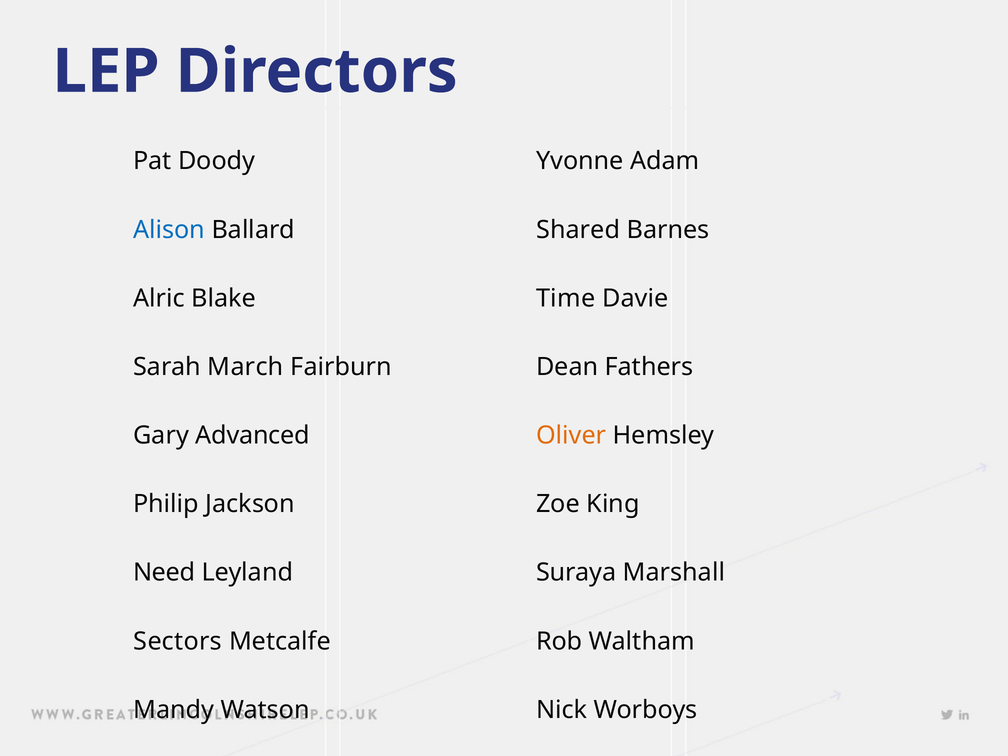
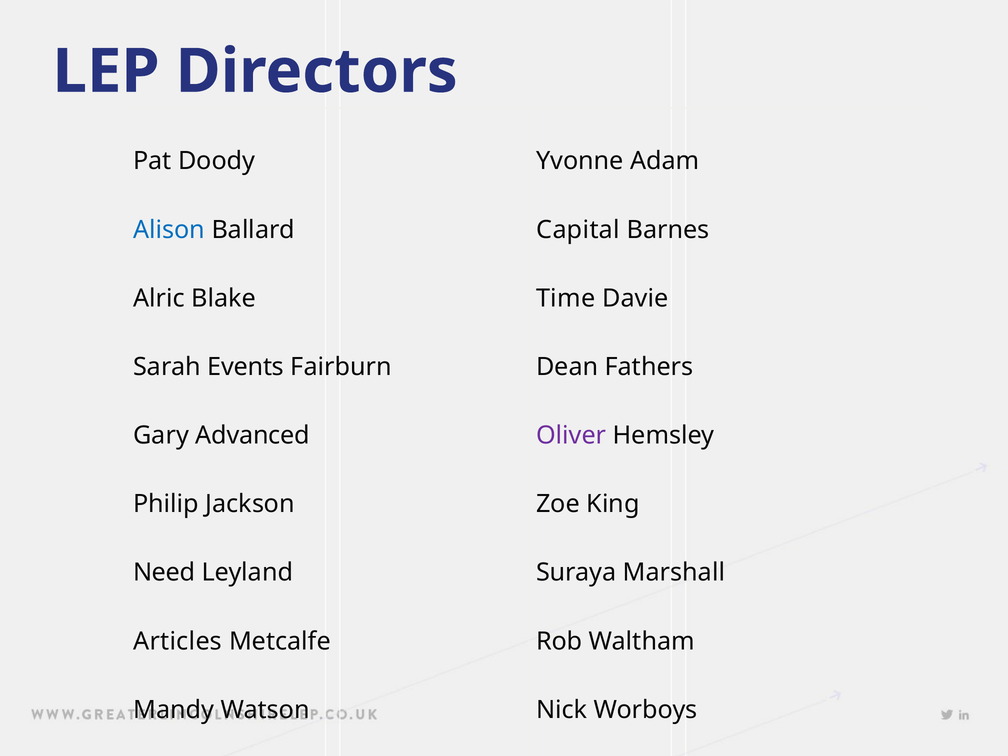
Shared: Shared -> Capital
March: March -> Events
Oliver colour: orange -> purple
Sectors: Sectors -> Articles
